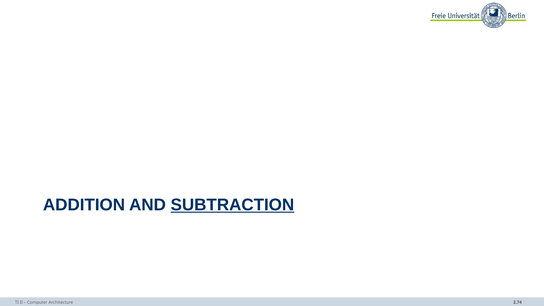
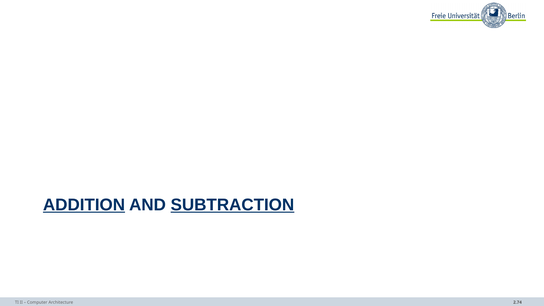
ADDITION underline: none -> present
